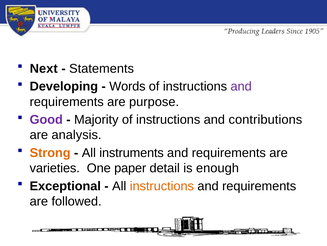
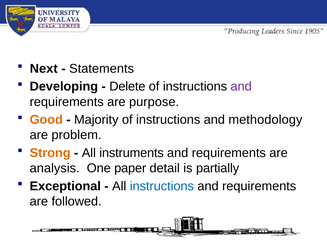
Words: Words -> Delete
Good colour: purple -> orange
contributions: contributions -> methodology
analysis: analysis -> problem
varieties: varieties -> analysis
enough: enough -> partially
instructions at (162, 185) colour: orange -> blue
